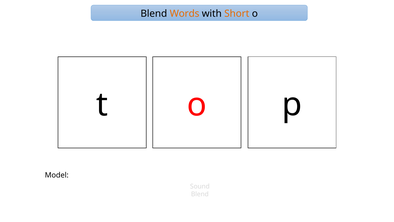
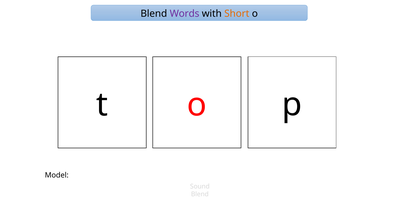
Words colour: orange -> purple
